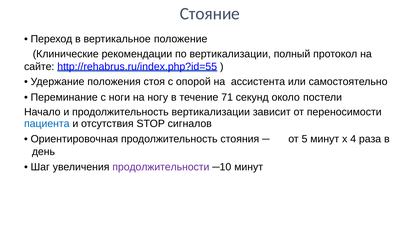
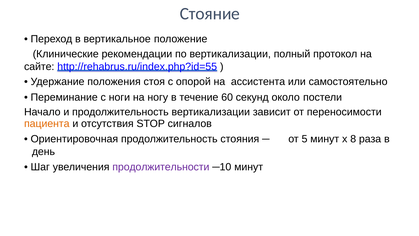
71: 71 -> 60
пациента colour: blue -> orange
4: 4 -> 8
